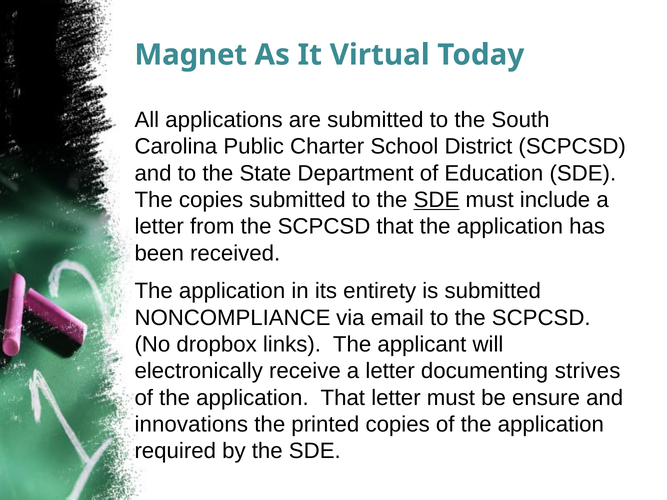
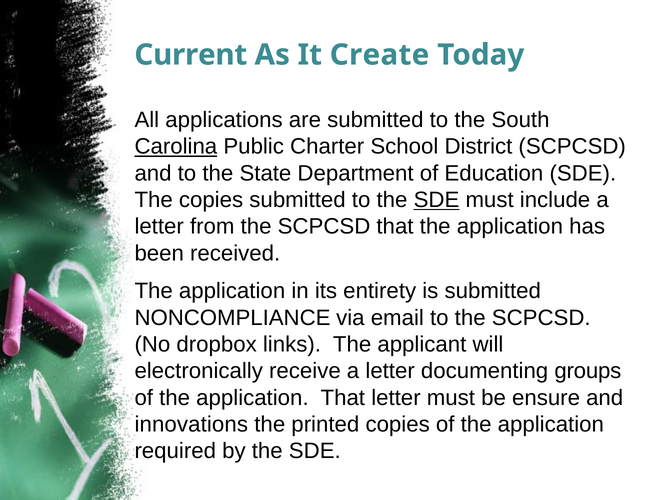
Magnet: Magnet -> Current
Virtual: Virtual -> Create
Carolina underline: none -> present
strives: strives -> groups
